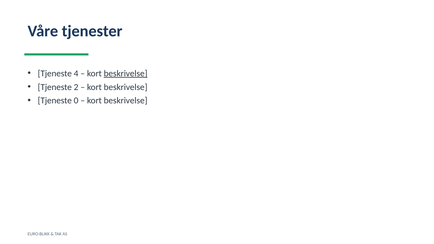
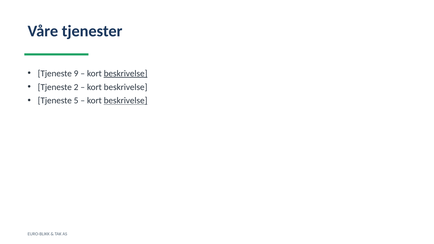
4: 4 -> 9
0: 0 -> 5
beskrivelse at (126, 101) underline: none -> present
